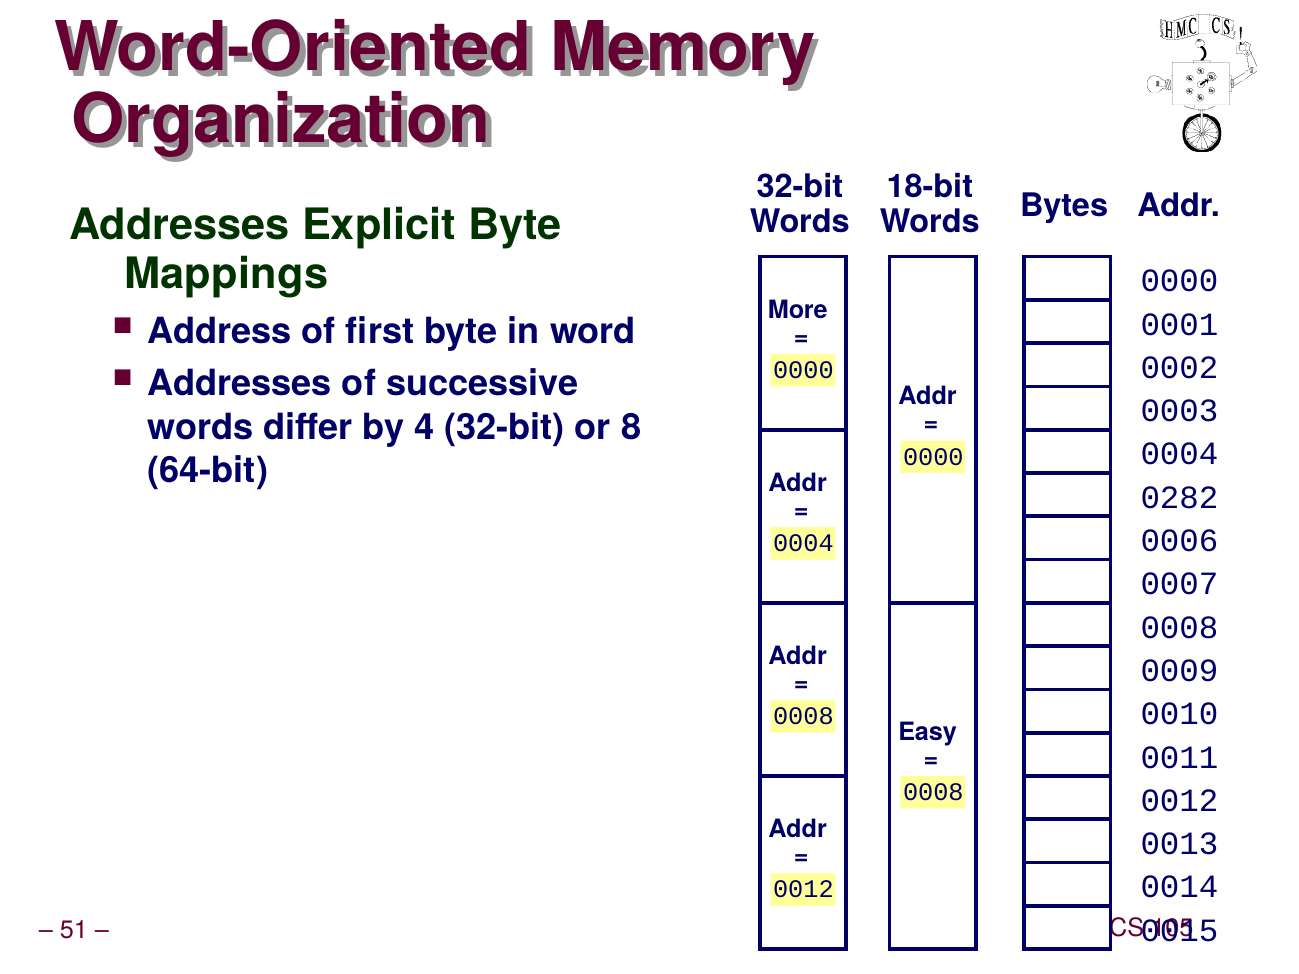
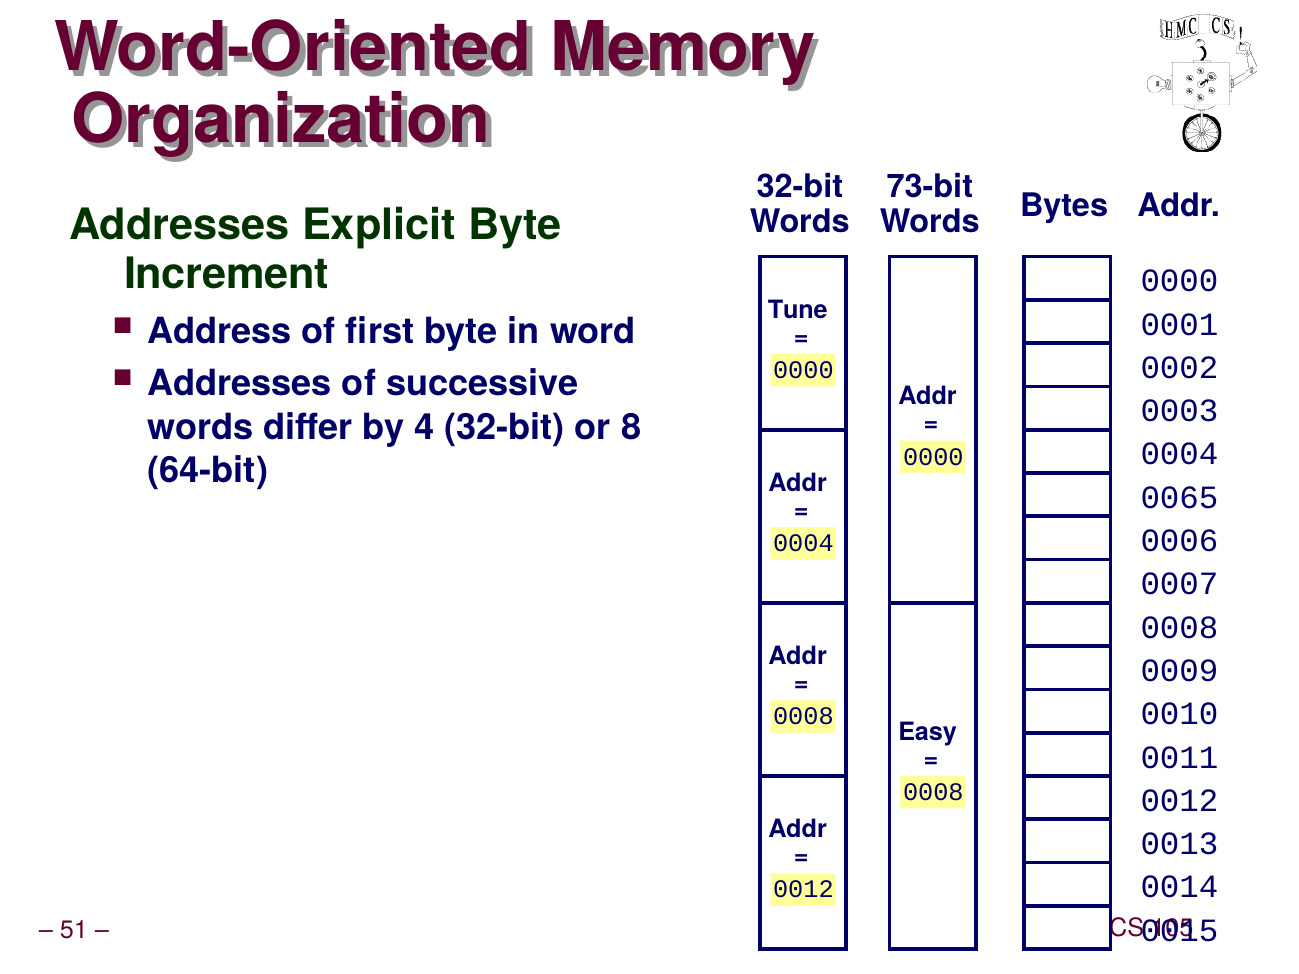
18-bit: 18-bit -> 73-bit
Mappings: Mappings -> Increment
More: More -> Tune
0282: 0282 -> 0065
